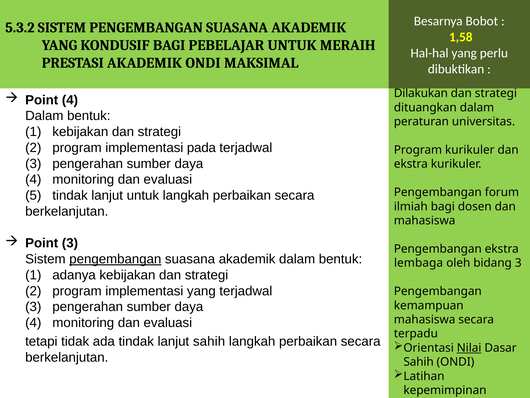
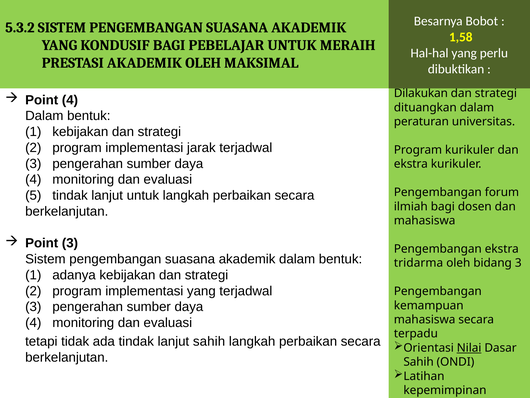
AKADEMIK ONDI: ONDI -> OLEH
pada: pada -> jarak
pengembangan at (115, 259) underline: present -> none
lembaga: lembaga -> tridarma
